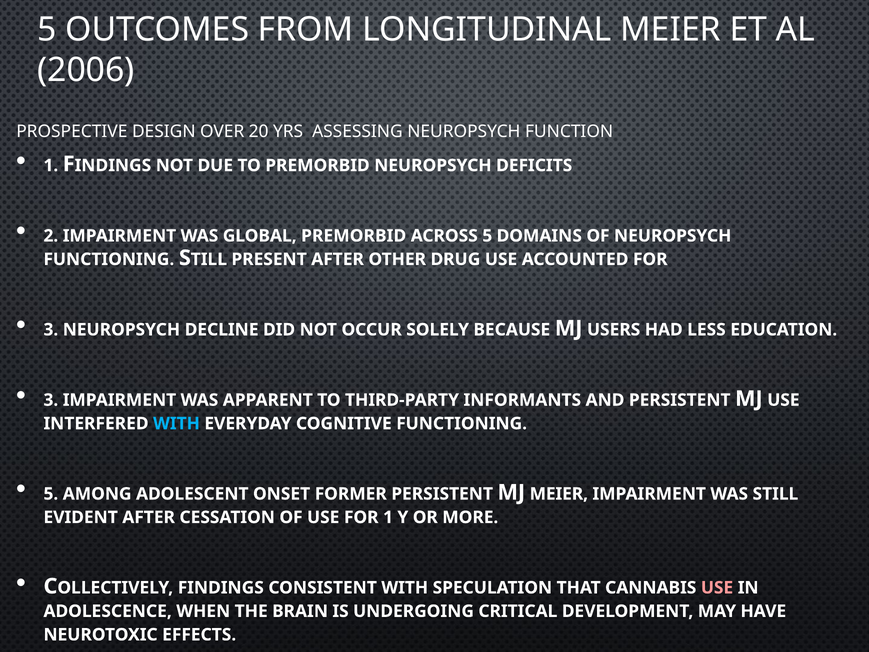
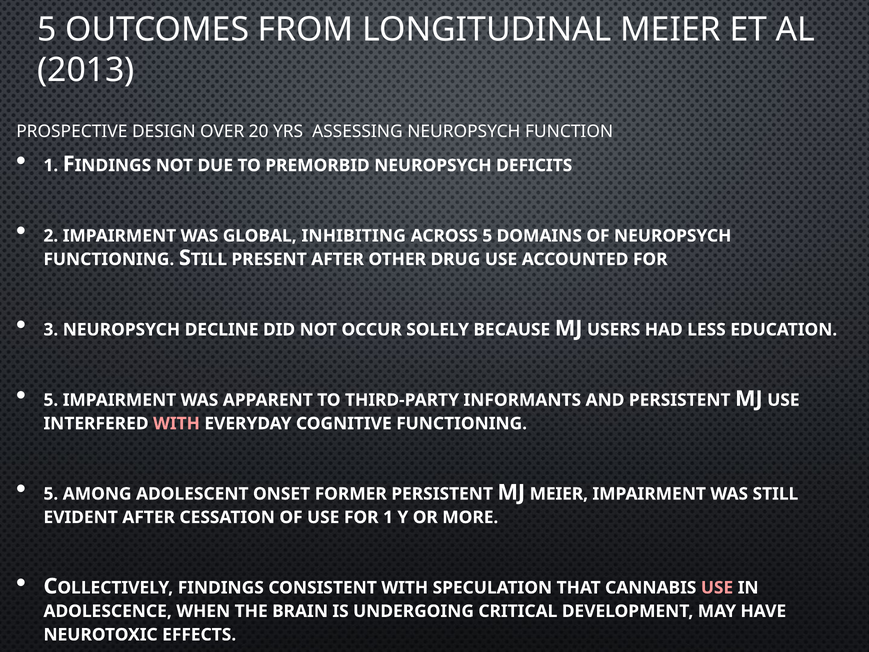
2006: 2006 -> 2013
GLOBAL PREMORBID: PREMORBID -> INHIBITING
3 at (51, 400): 3 -> 5
WITH at (177, 423) colour: light blue -> pink
